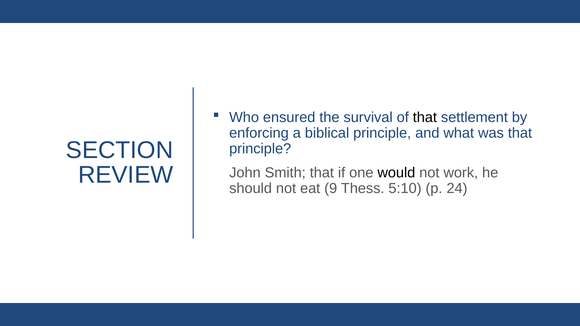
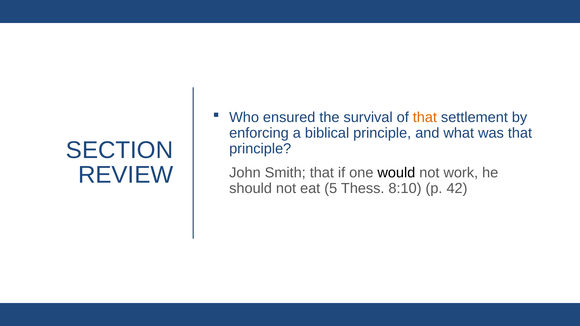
that at (425, 118) colour: black -> orange
9: 9 -> 5
5:10: 5:10 -> 8:10
24: 24 -> 42
